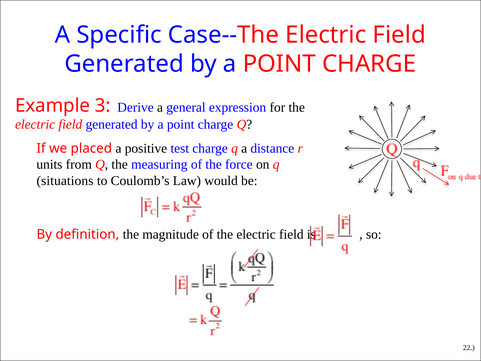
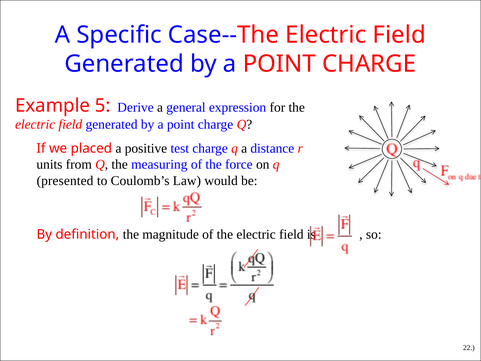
3: 3 -> 5
situations: situations -> presented
